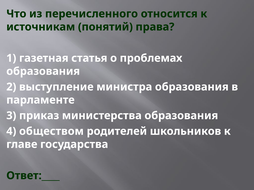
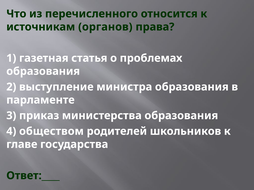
понятий: понятий -> органов
